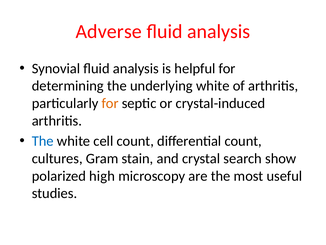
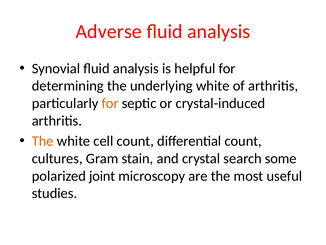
The at (43, 141) colour: blue -> orange
show: show -> some
high: high -> joint
